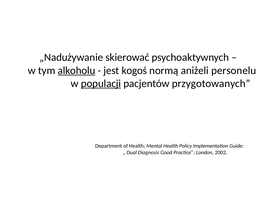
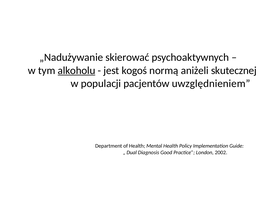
personelu: personelu -> skutecznej
populacji underline: present -> none
przygotowanych: przygotowanych -> uwzględnieniem
